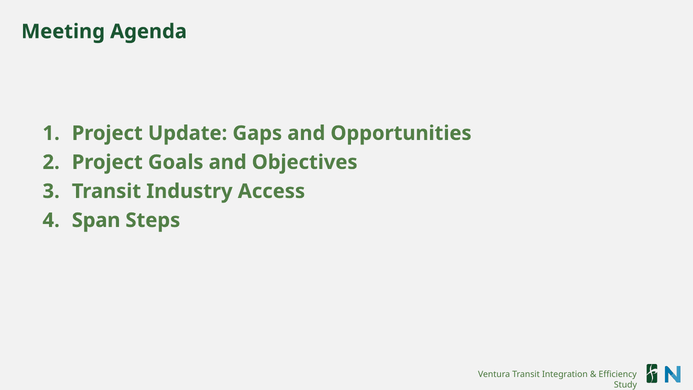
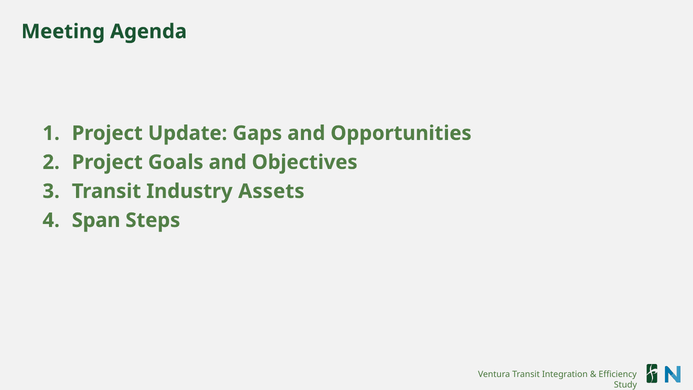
Access: Access -> Assets
